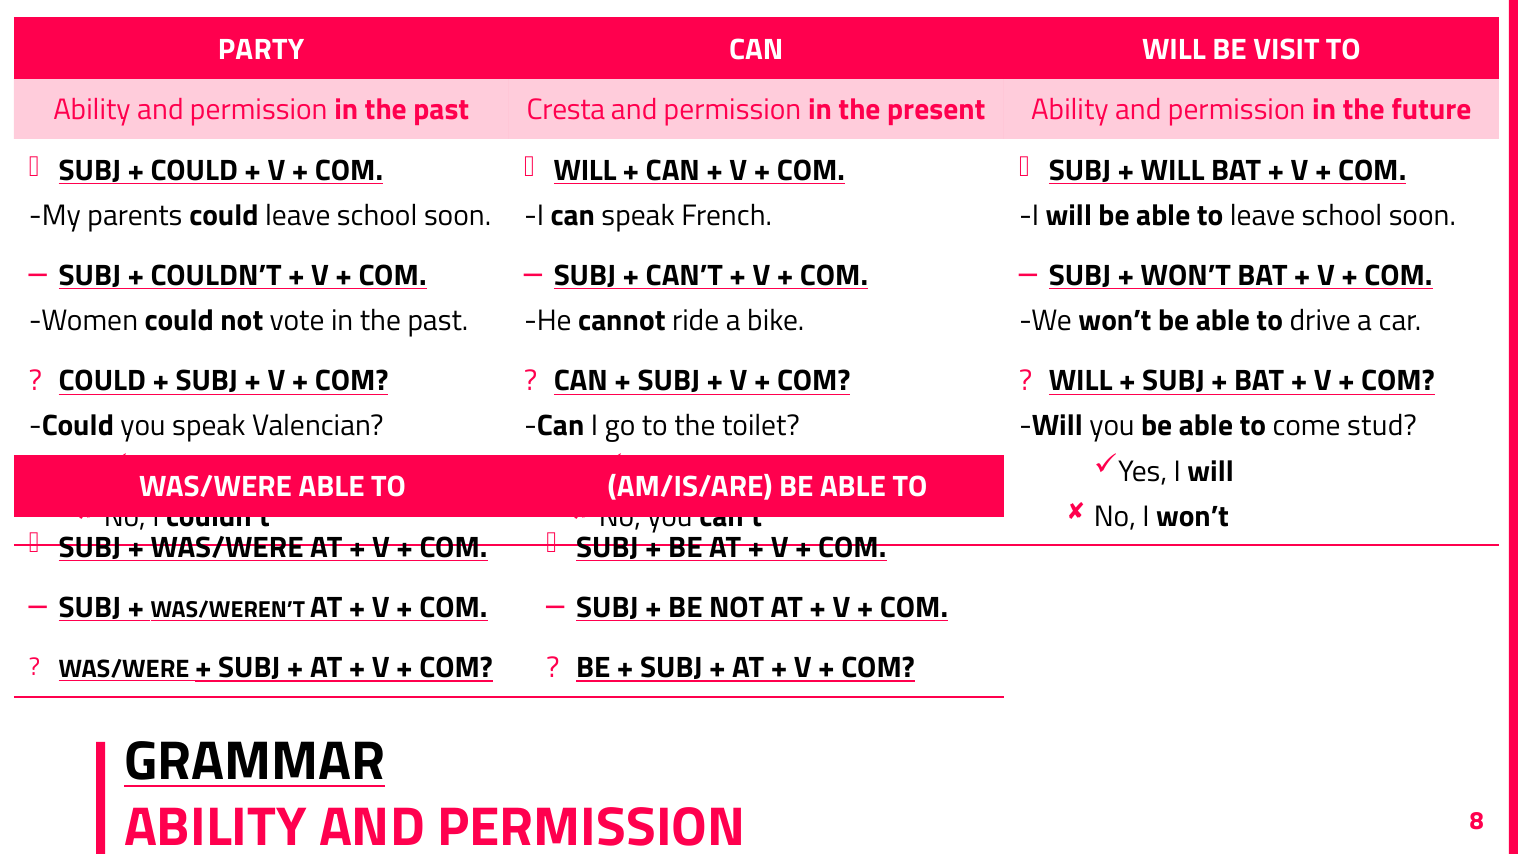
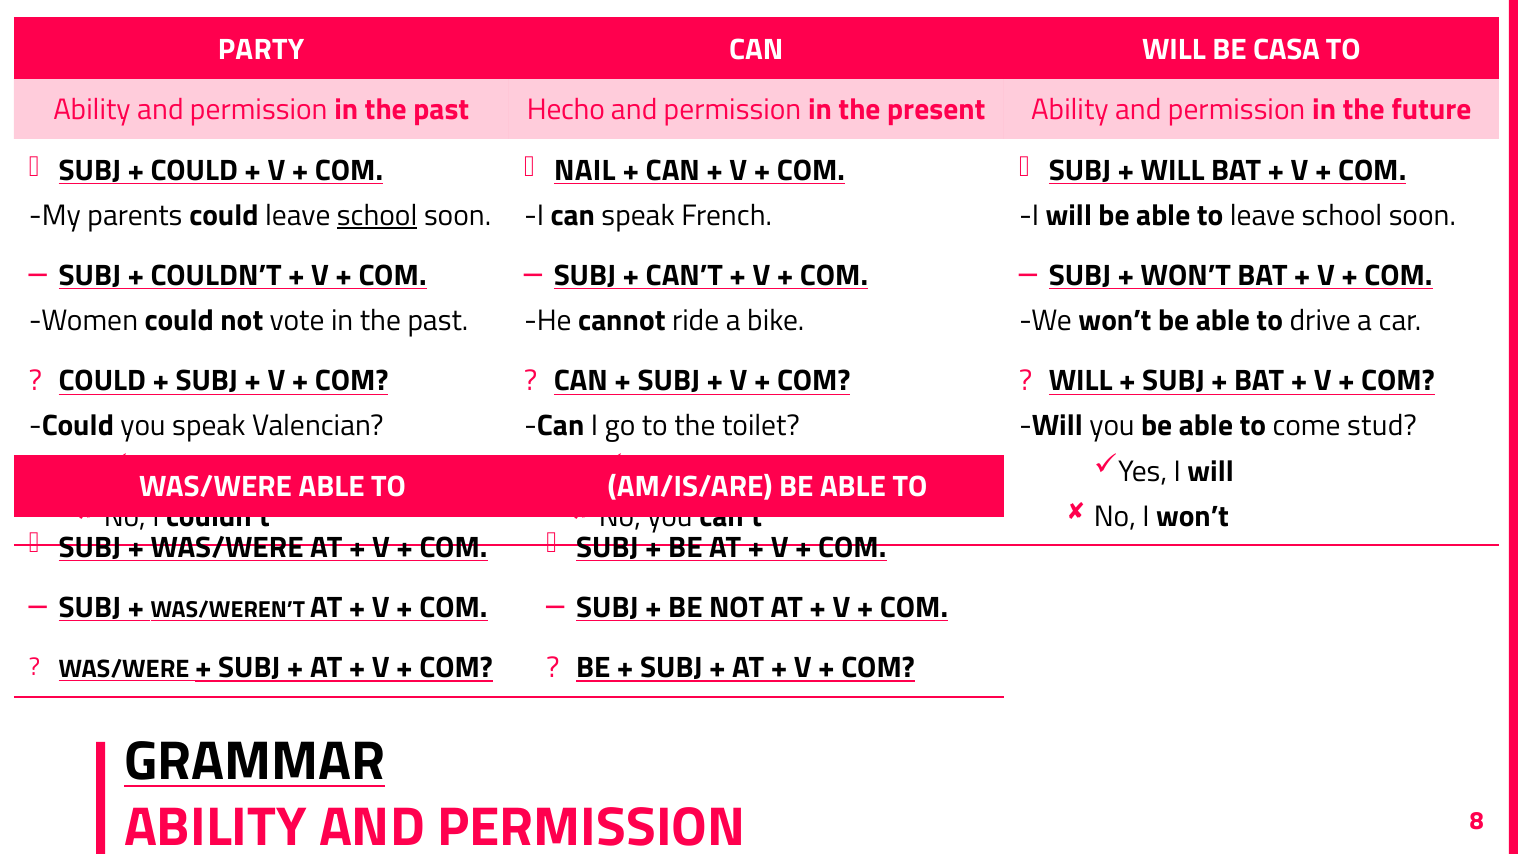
VISIT: VISIT -> CASA
Cresta: Cresta -> Hecho
WILL at (585, 170): WILL -> NAIL
school at (377, 215) underline: none -> present
